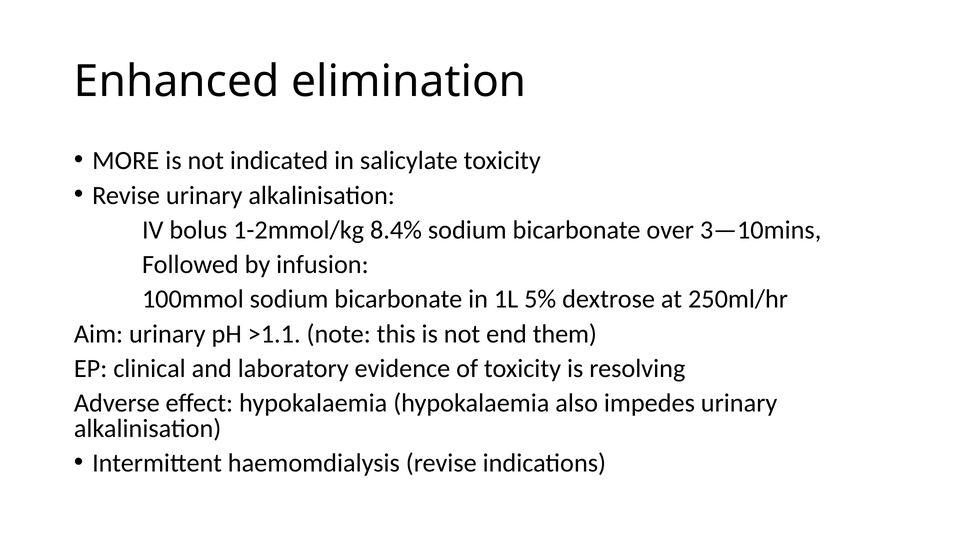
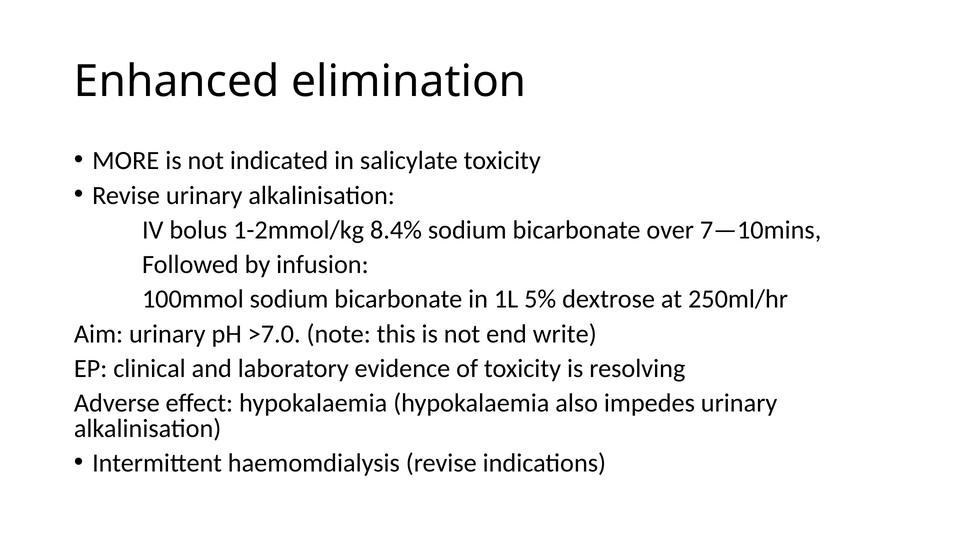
3—10mins: 3—10mins -> 7—10mins
>1.1: >1.1 -> >7.0
them: them -> write
